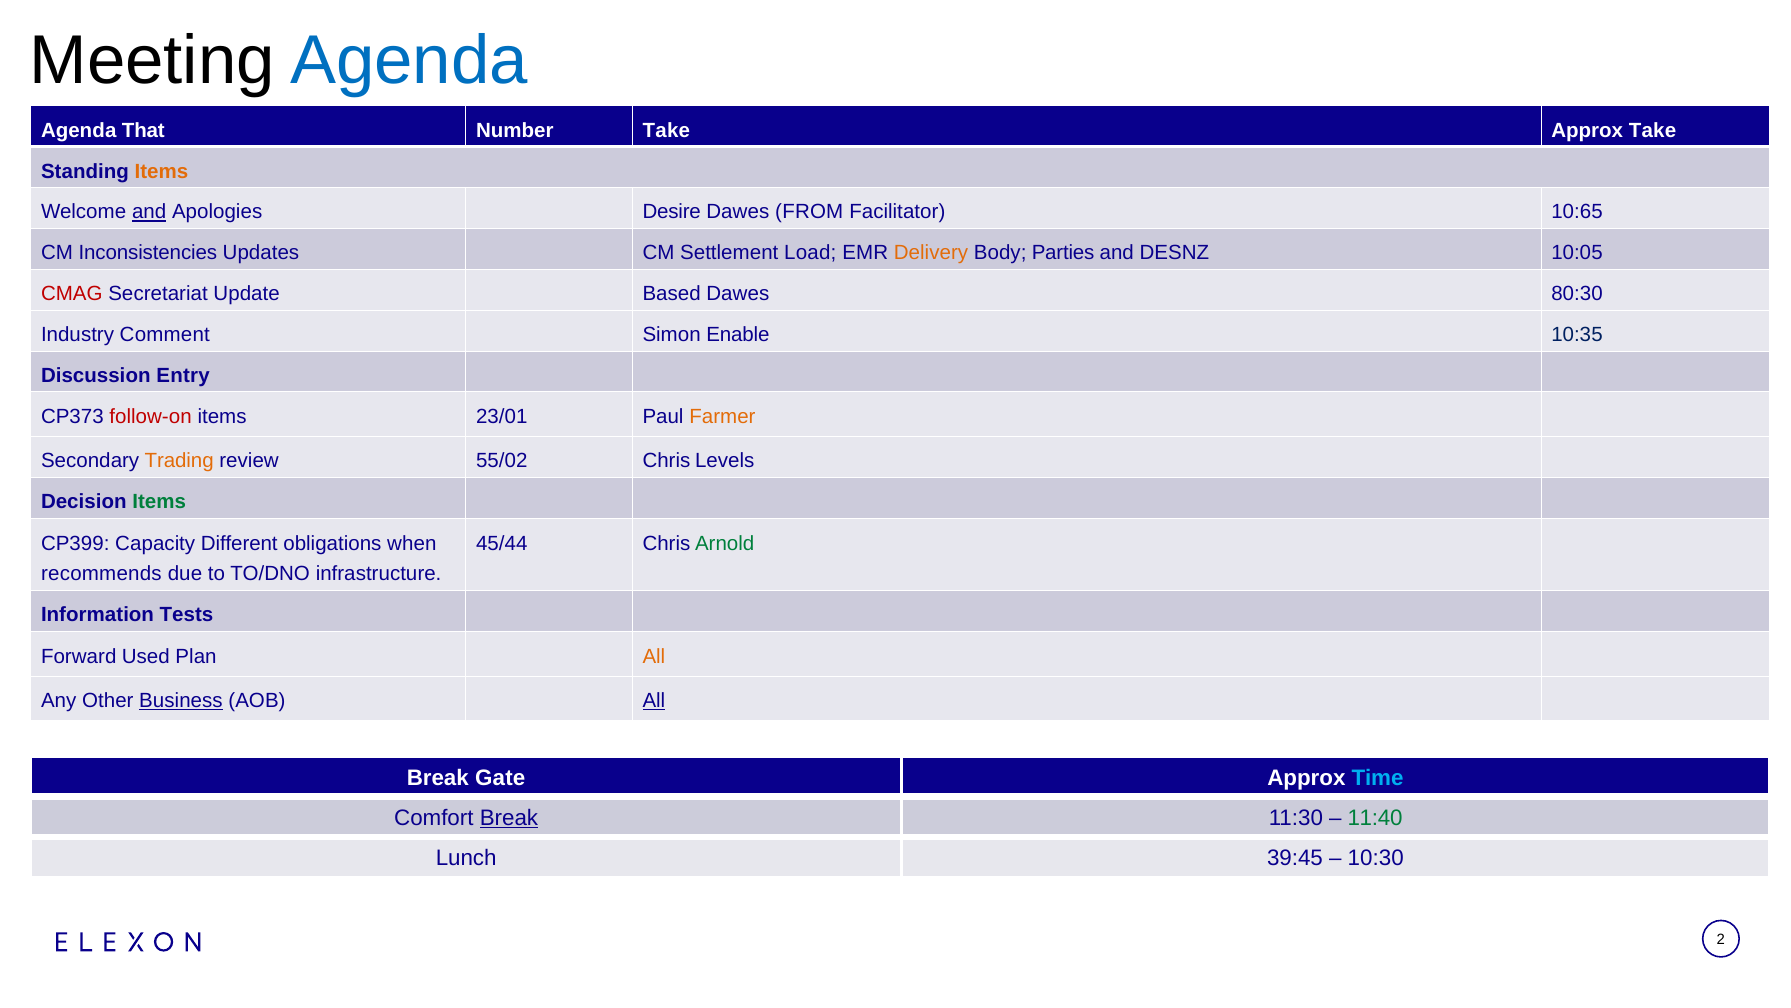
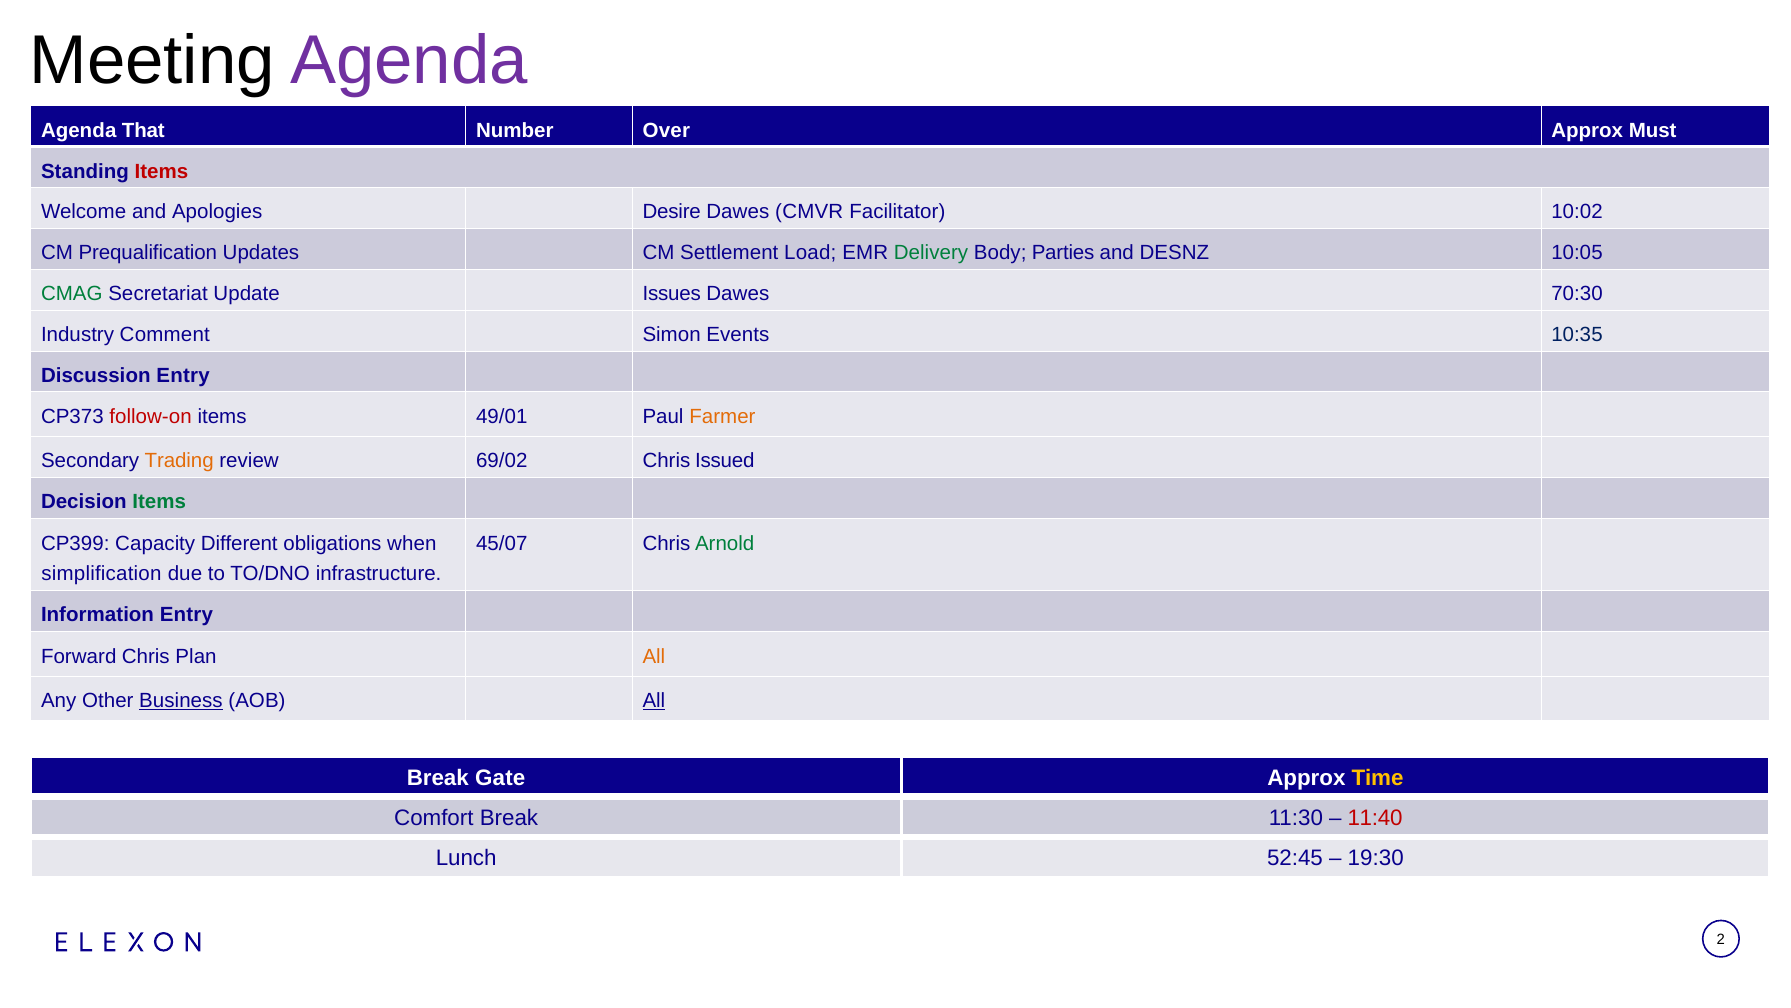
Agenda at (409, 61) colour: blue -> purple
Number Take: Take -> Over
Approx Take: Take -> Must
Items at (162, 171) colour: orange -> red
and at (149, 212) underline: present -> none
FROM: FROM -> CMVR
10:65: 10:65 -> 10:02
Inconsistencies: Inconsistencies -> Prequalification
Delivery colour: orange -> green
CMAG colour: red -> green
Based: Based -> Issues
80:30: 80:30 -> 70:30
Enable: Enable -> Events
23/01: 23/01 -> 49/01
55/02: 55/02 -> 69/02
Levels: Levels -> Issued
45/44: 45/44 -> 45/07
recommends: recommends -> simplification
Information Tests: Tests -> Entry
Forward Used: Used -> Chris
Time colour: light blue -> yellow
Break at (509, 818) underline: present -> none
11:40 colour: green -> red
39:45: 39:45 -> 52:45
10:30: 10:30 -> 19:30
